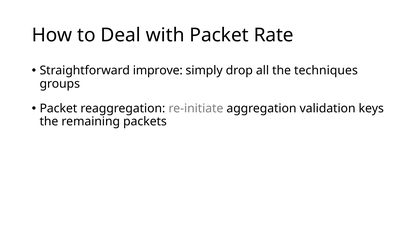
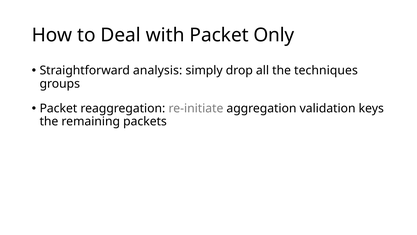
Rate: Rate -> Only
improve: improve -> analysis
